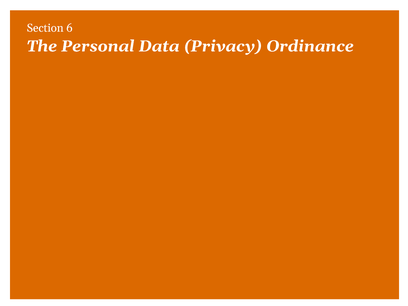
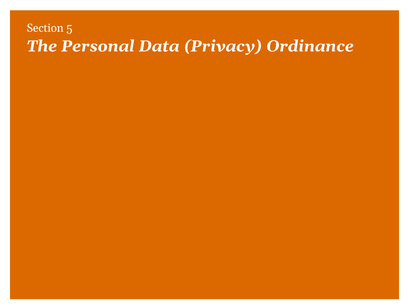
6: 6 -> 5
